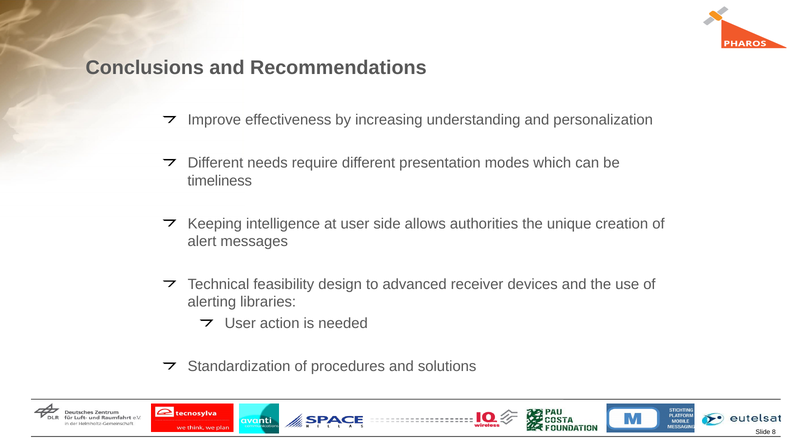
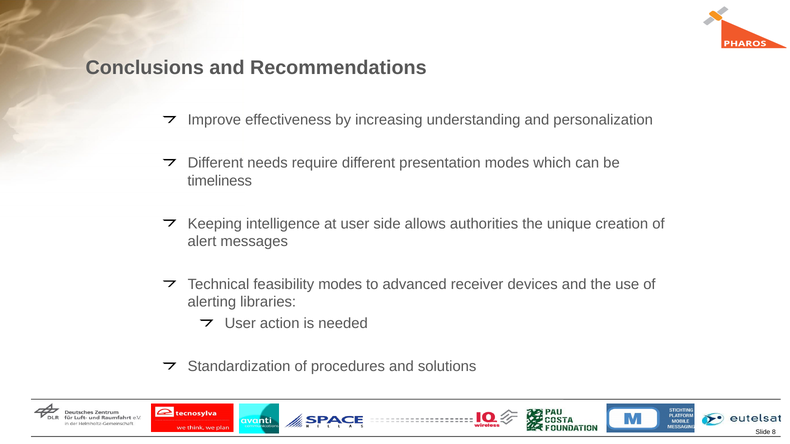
feasibility design: design -> modes
